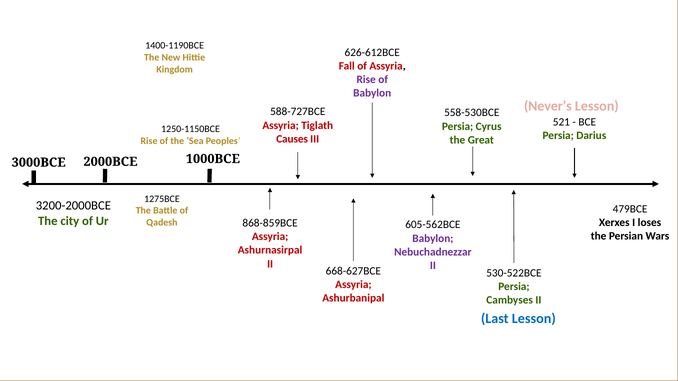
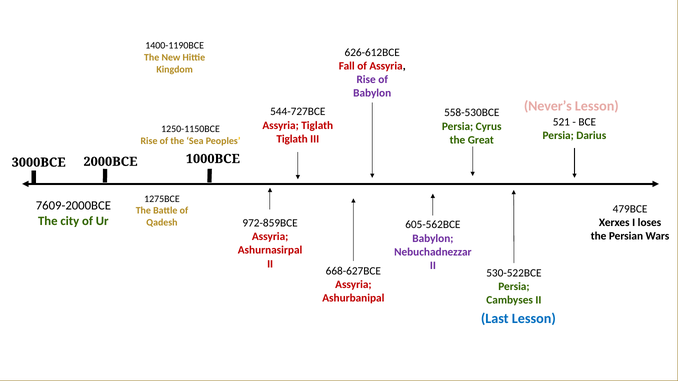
588-727BCE: 588-727BCE -> 544-727BCE
Causes at (292, 139): Causes -> Tiglath
3200-2000BCE: 3200-2000BCE -> 7609-2000BCE
868-859BCE: 868-859BCE -> 972-859BCE
